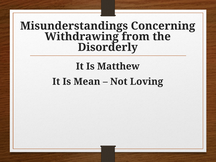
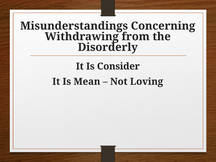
Matthew: Matthew -> Consider
